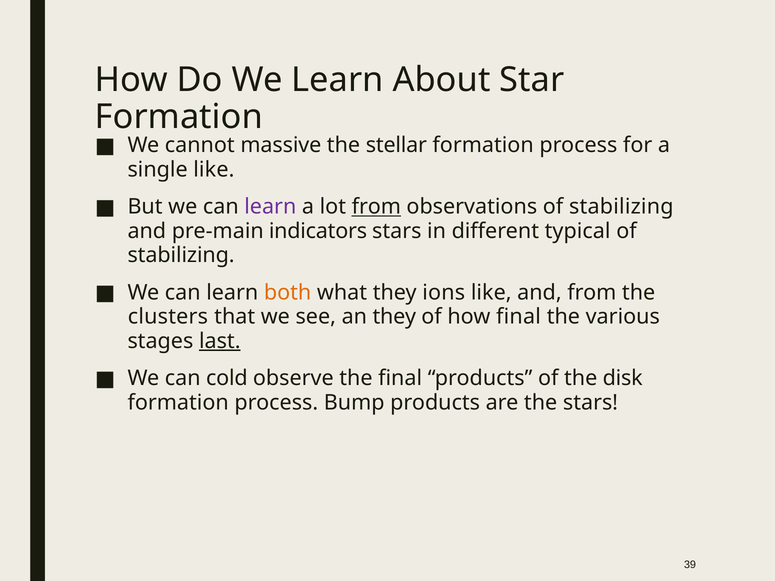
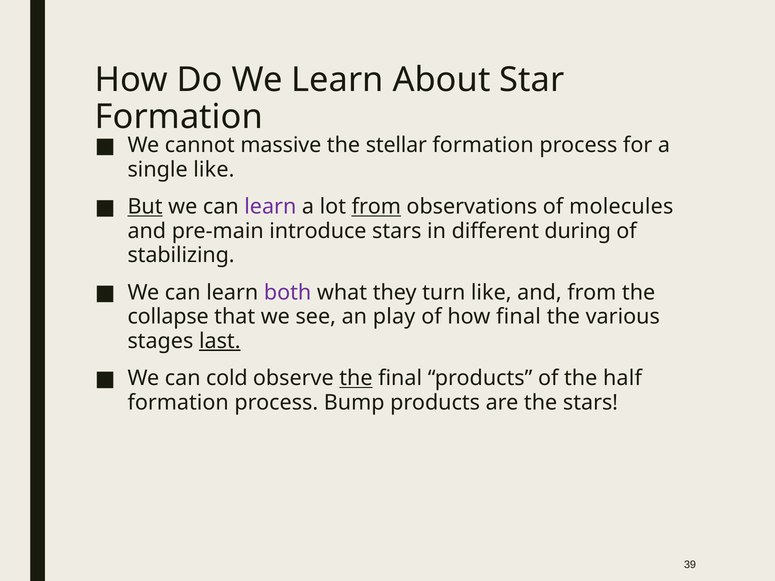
But underline: none -> present
observations of stabilizing: stabilizing -> molecules
indicators: indicators -> introduce
typical: typical -> during
both colour: orange -> purple
ions: ions -> turn
clusters: clusters -> collapse
an they: they -> play
the at (356, 378) underline: none -> present
disk: disk -> half
